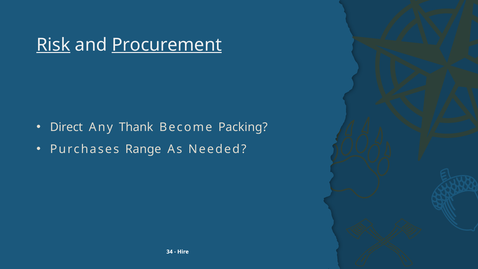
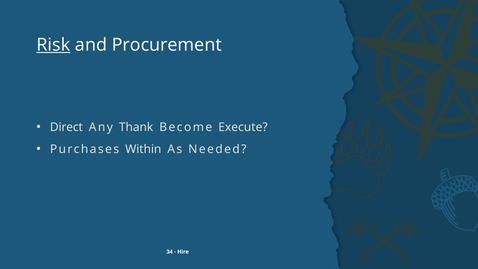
Procurement underline: present -> none
Packing: Packing -> Execute
Range: Range -> Within
